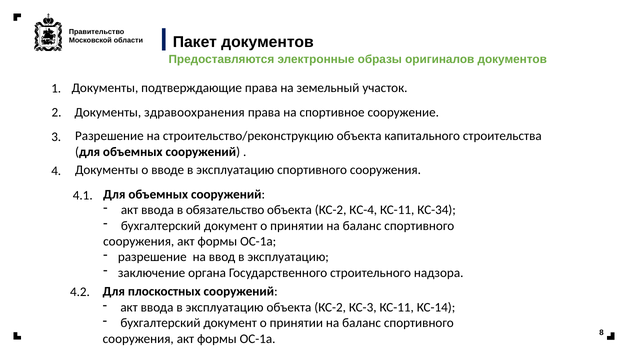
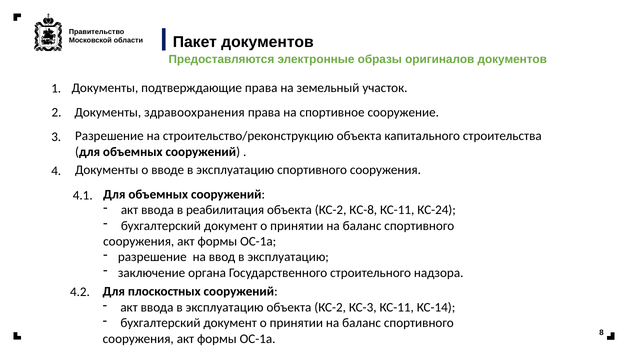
обязательство: обязательство -> реабилитация
КС-4: КС-4 -> КС-8
КС-34: КС-34 -> КС-24
